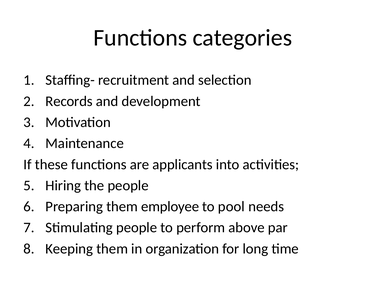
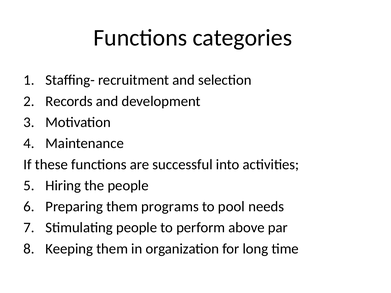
applicants: applicants -> successful
employee: employee -> programs
